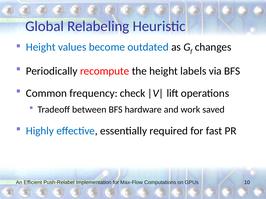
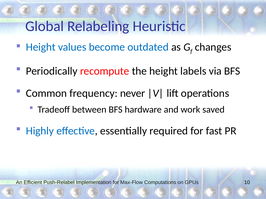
check: check -> never
